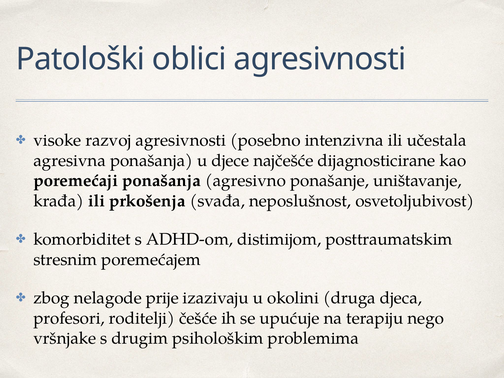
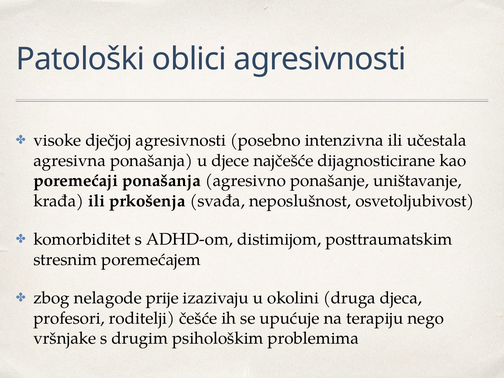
razvoj: razvoj -> dječjoj
